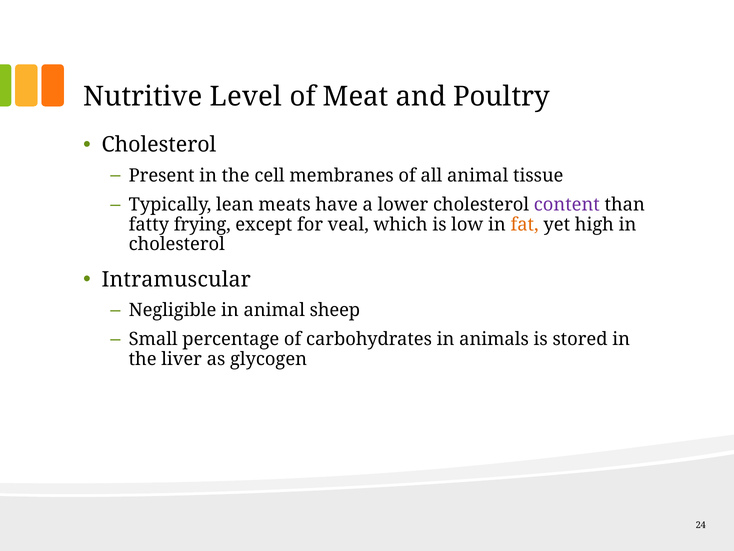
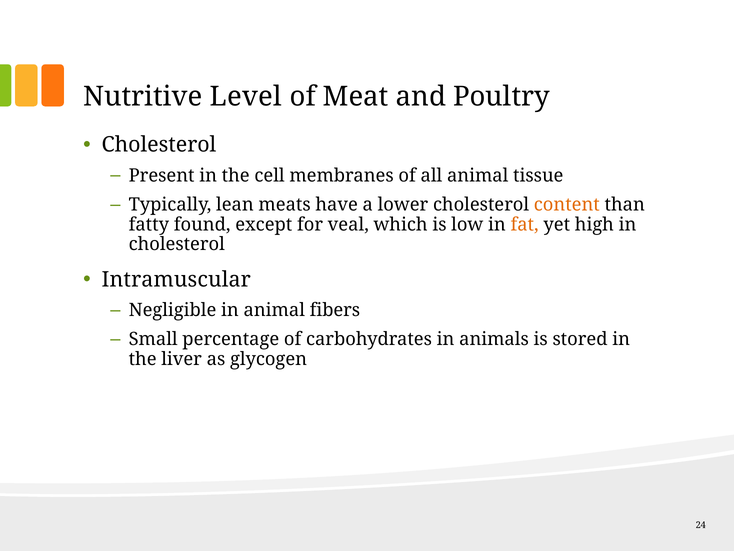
content colour: purple -> orange
frying: frying -> found
sheep: sheep -> fibers
